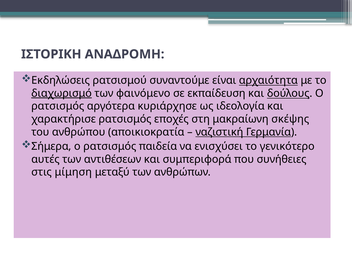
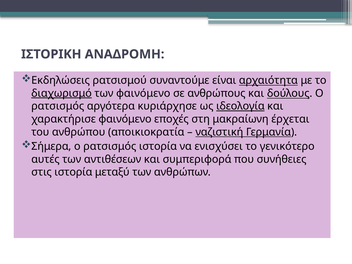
εκπαίδευση: εκπαίδευση -> ανθρώπους
ιδεολογία underline: none -> present
χαρακτήρισε ρατσισμός: ρατσισμός -> φαινόμενο
σκέψης: σκέψης -> έρχεται
ρατσισμός παιδεία: παιδεία -> ιστορία
στις μίμηση: μίμηση -> ιστορία
